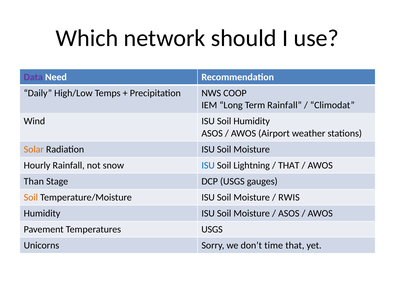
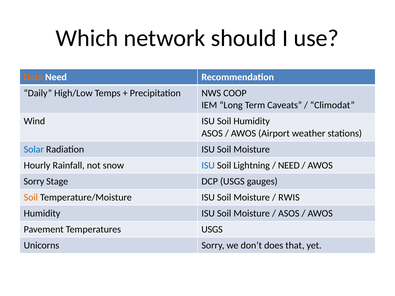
Data colour: purple -> orange
Term Rainfall: Rainfall -> Caveats
Solar colour: orange -> blue
THAT at (289, 165): THAT -> NEED
Than at (34, 181): Than -> Sorry
time: time -> does
